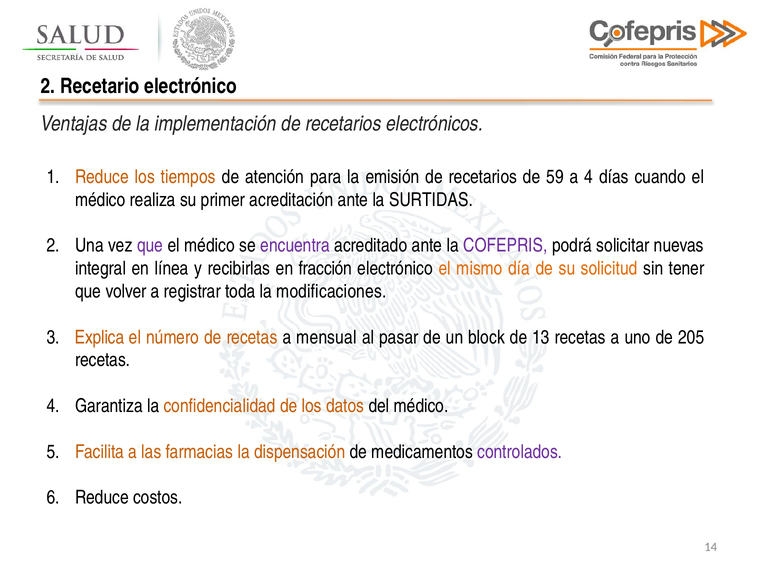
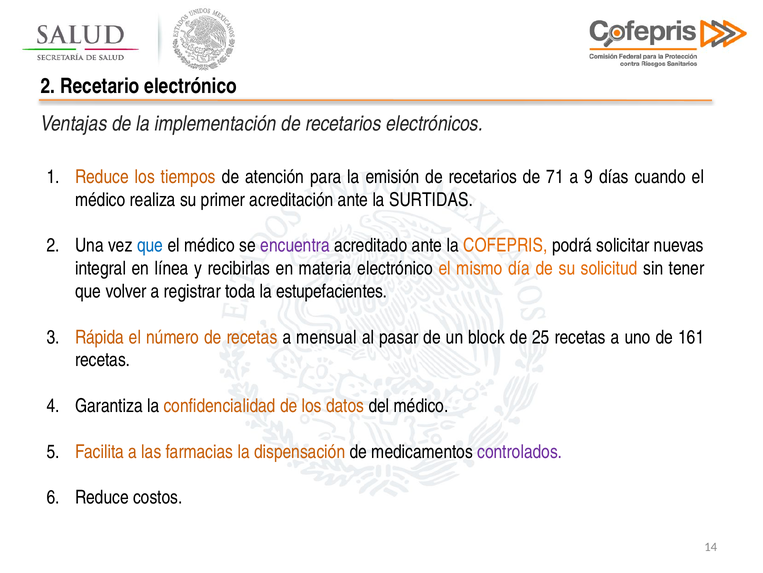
59: 59 -> 71
a 4: 4 -> 9
que at (150, 245) colour: purple -> blue
COFEPRIS colour: purple -> orange
fracción: fracción -> materia
modificaciones: modificaciones -> estupefacientes
Explica: Explica -> Rápida
13: 13 -> 25
205: 205 -> 161
